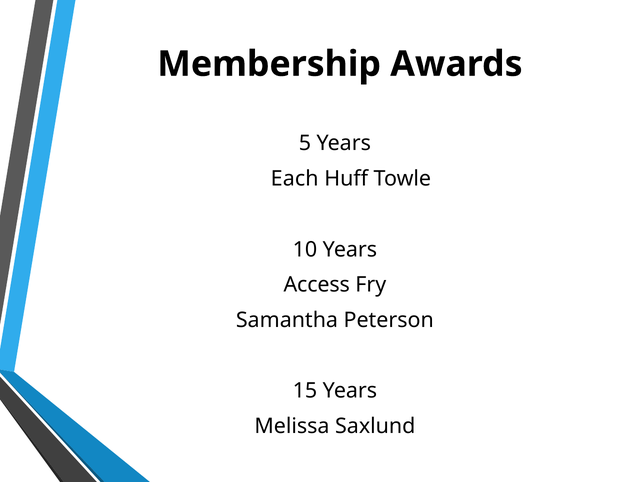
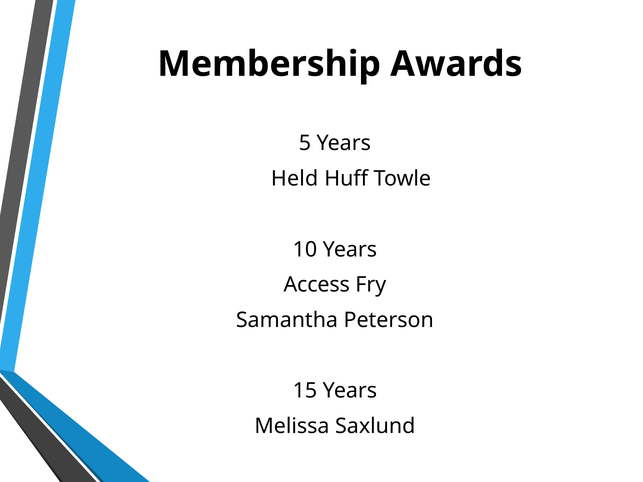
Each: Each -> Held
